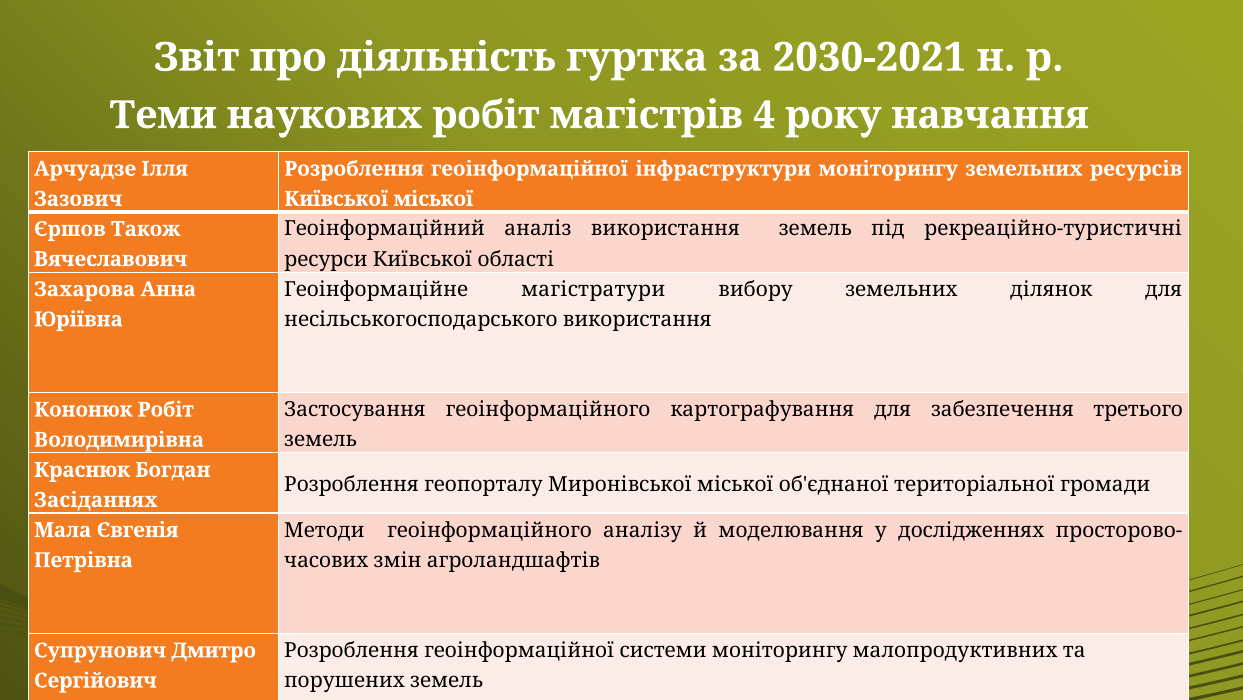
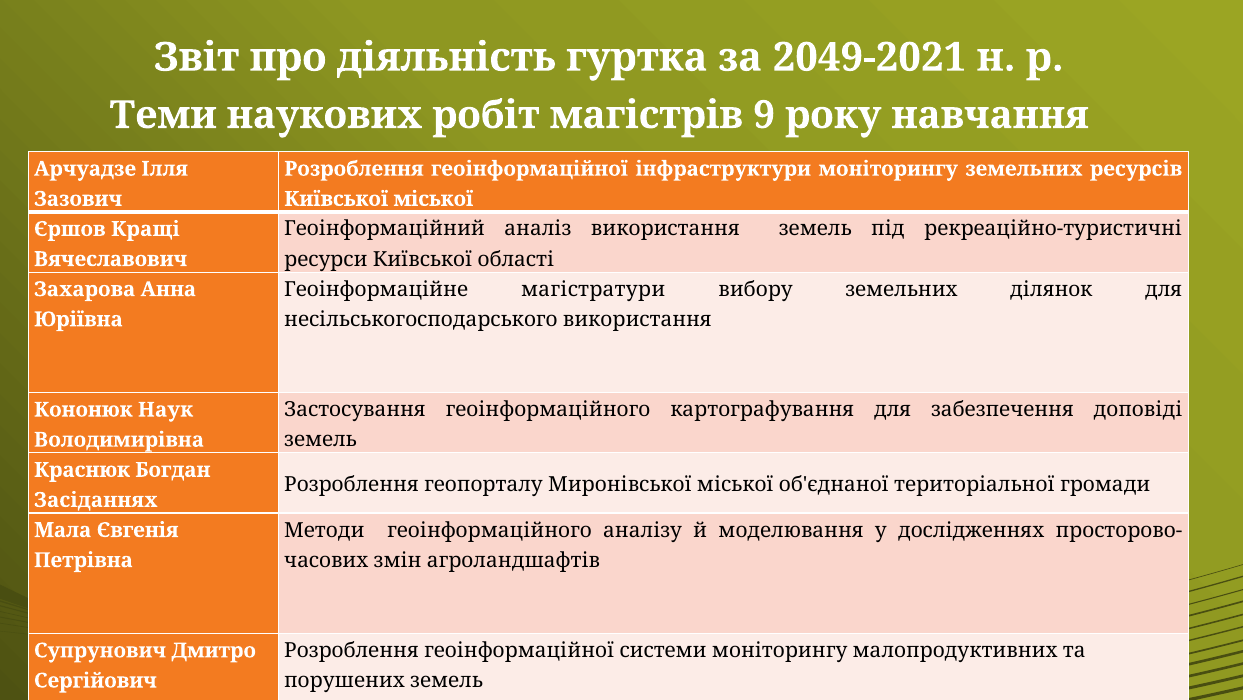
2030-2021: 2030-2021 -> 2049-2021
4: 4 -> 9
Також: Також -> Кращі
Кононюк Робіт: Робіт -> Наук
третього: третього -> доповіді
